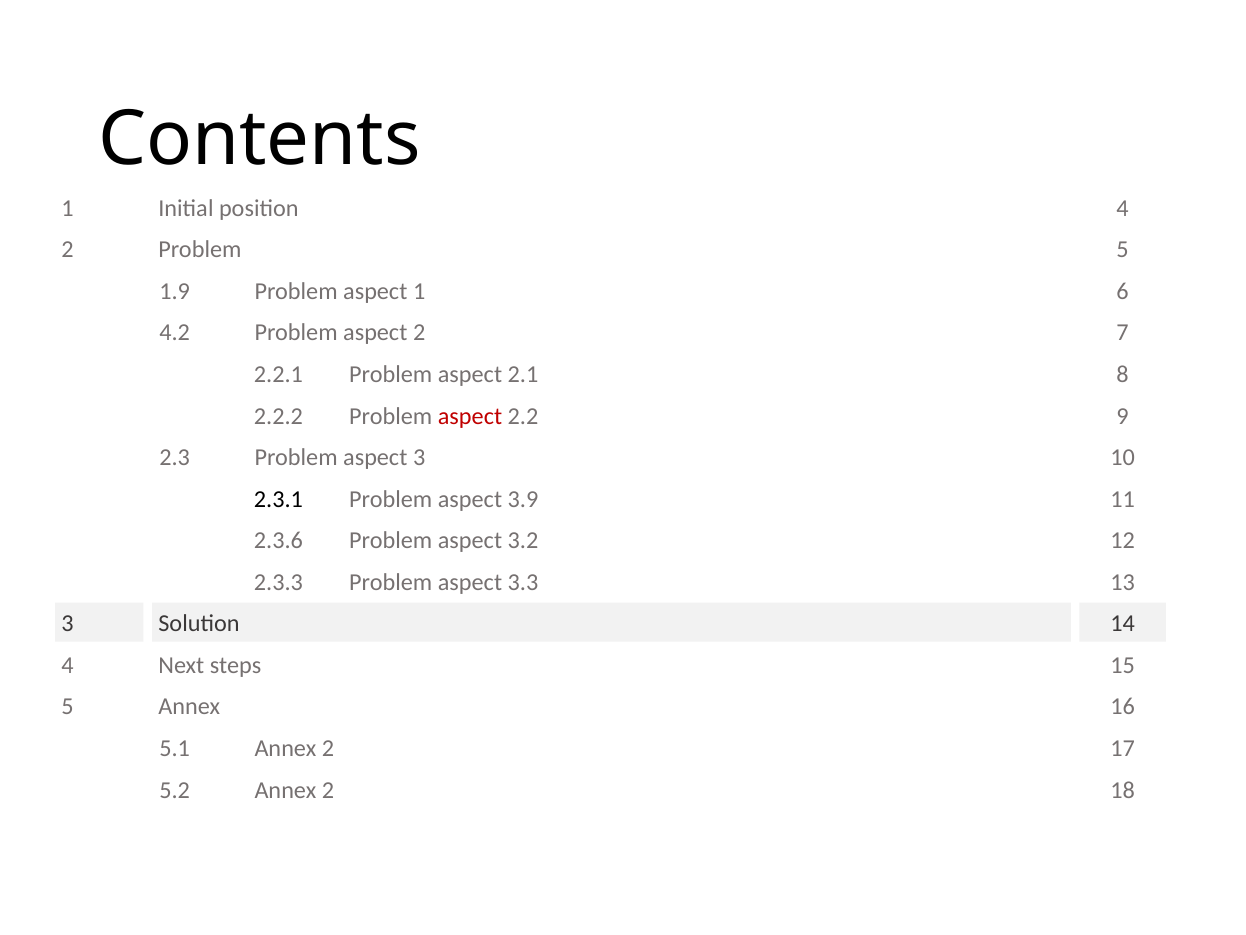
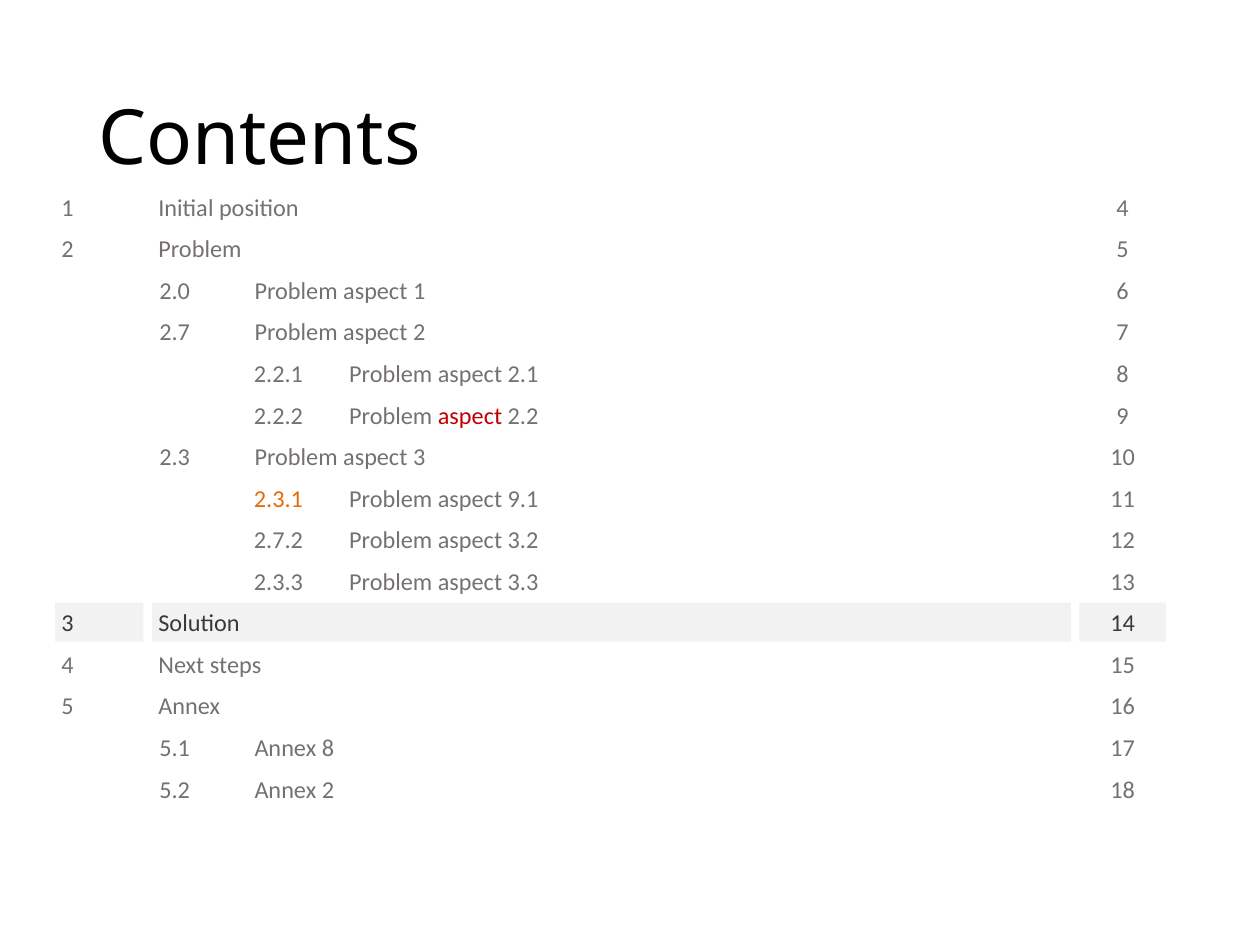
1.9: 1.9 -> 2.0
4.2: 4.2 -> 2.7
2.3.1 colour: black -> orange
3.9: 3.9 -> 9.1
2.3.6: 2.3.6 -> 2.7.2
5.1 Annex 2: 2 -> 8
